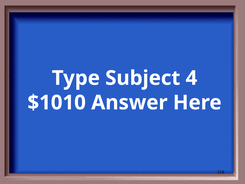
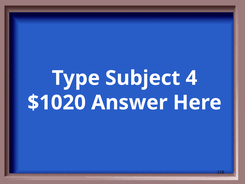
$1010: $1010 -> $1020
